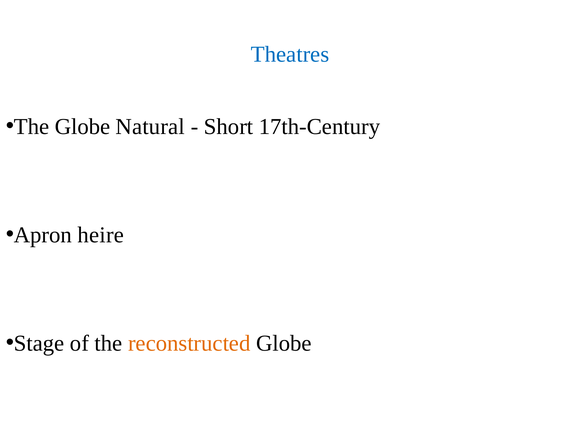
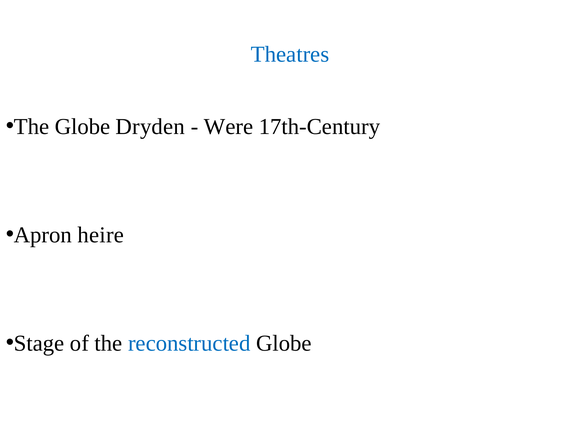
Natural: Natural -> Dryden
Short: Short -> Were
reconstructed colour: orange -> blue
